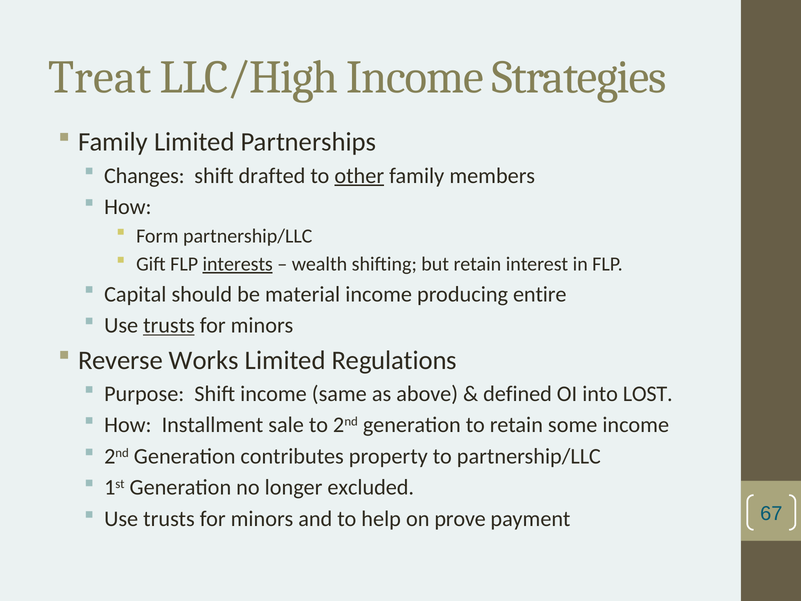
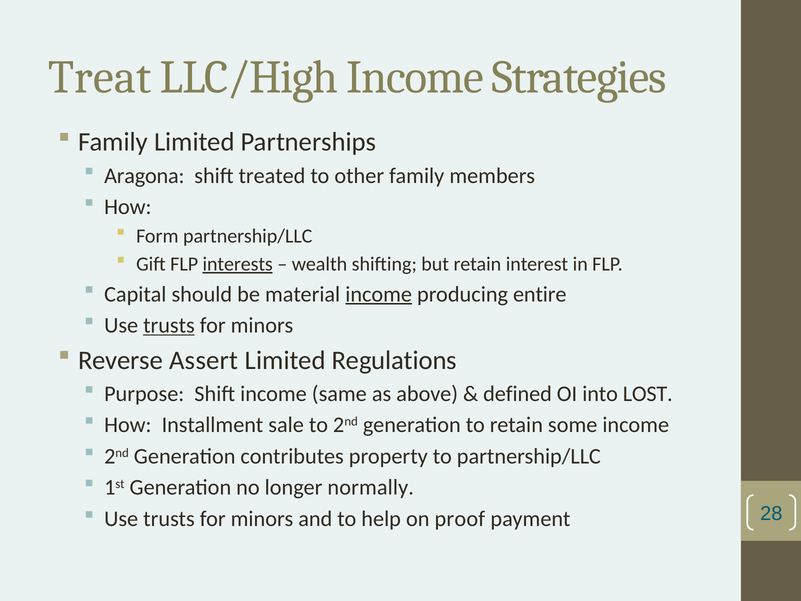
Changes: Changes -> Aragona
drafted: drafted -> treated
other underline: present -> none
income at (379, 294) underline: none -> present
Works: Works -> Assert
excluded: excluded -> normally
prove: prove -> proof
67: 67 -> 28
